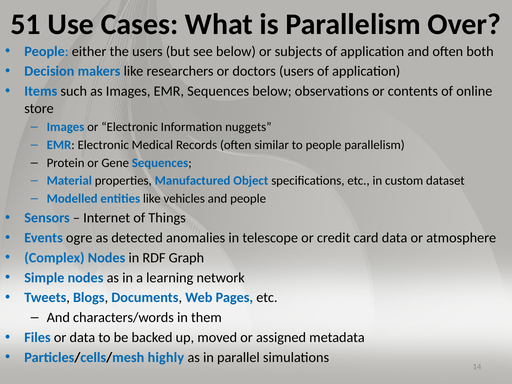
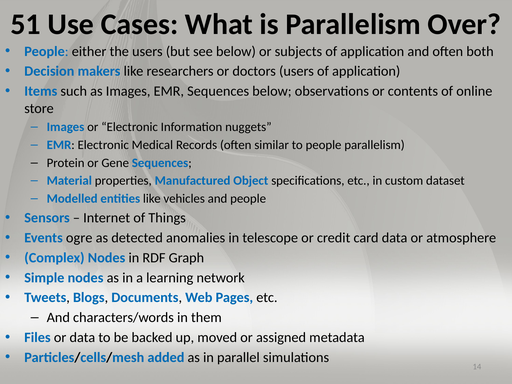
highly: highly -> added
